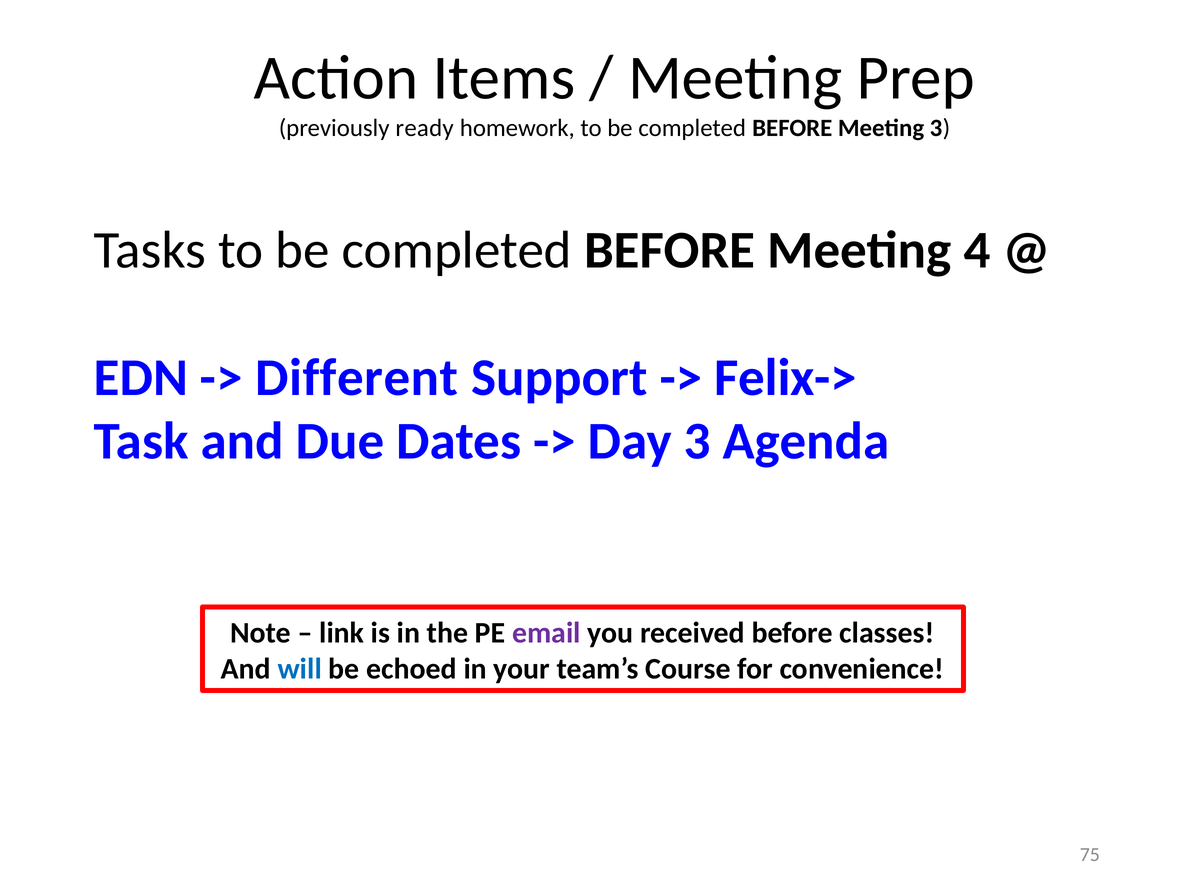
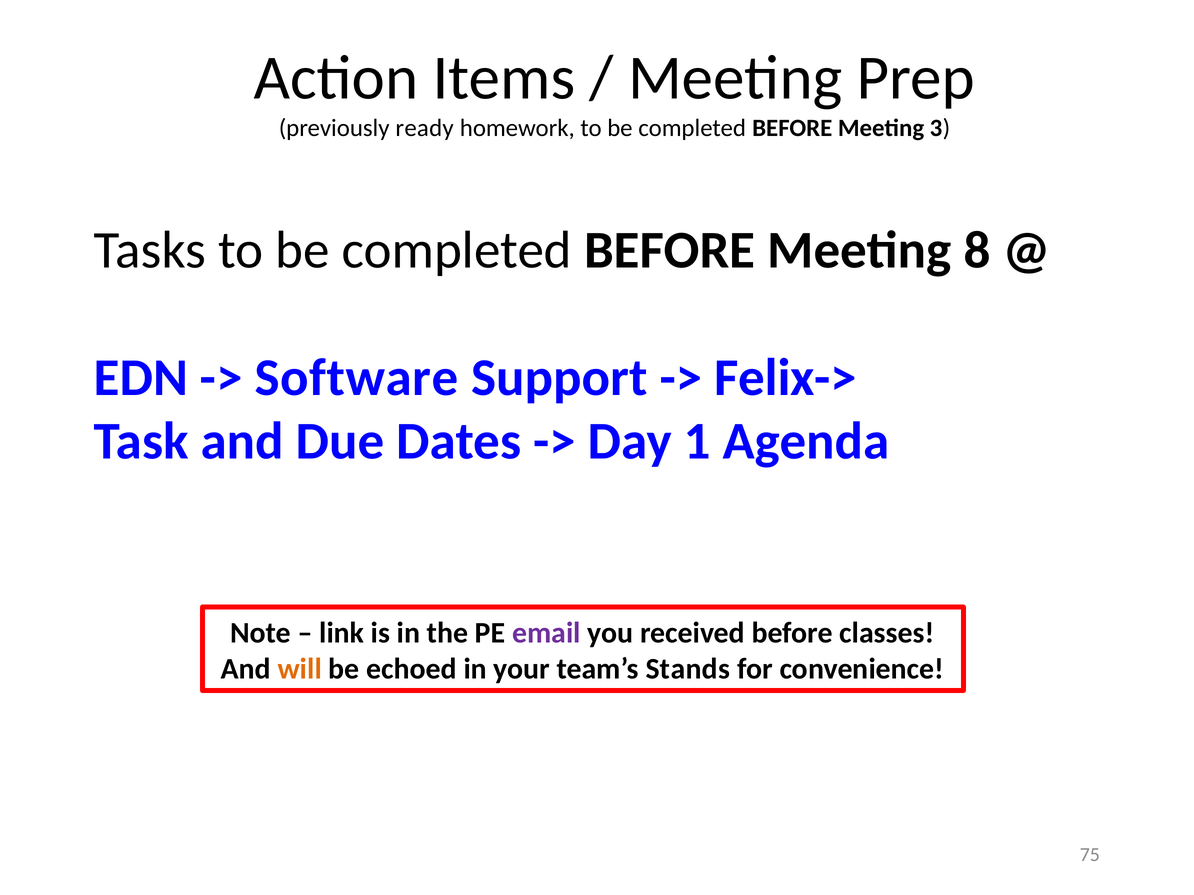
4: 4 -> 8
Different: Different -> Software
Day 3: 3 -> 1
will colour: blue -> orange
Course: Course -> Stands
